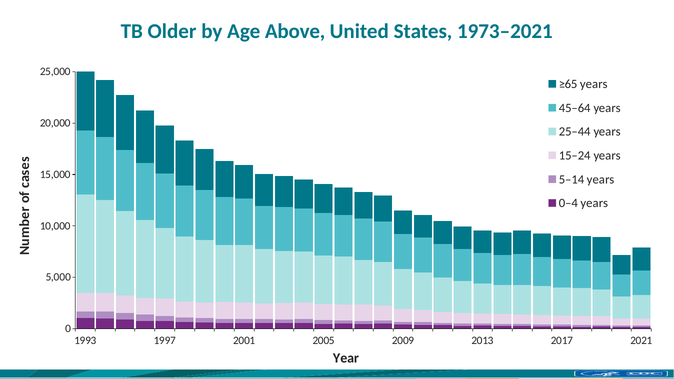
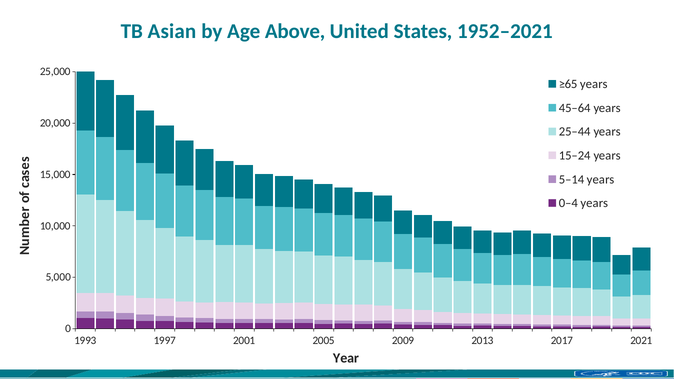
Older: Older -> Asian
1973–2021: 1973–2021 -> 1952–2021
